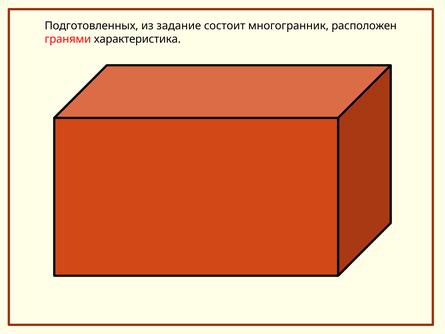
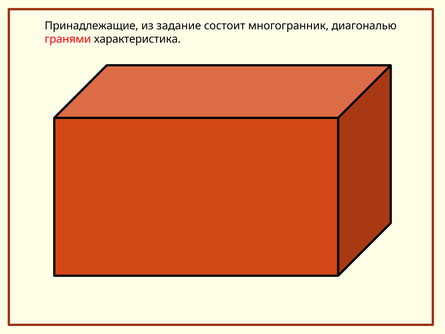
Подготовленных: Подготовленных -> Принадлежащие
расположен: расположен -> диагональю
